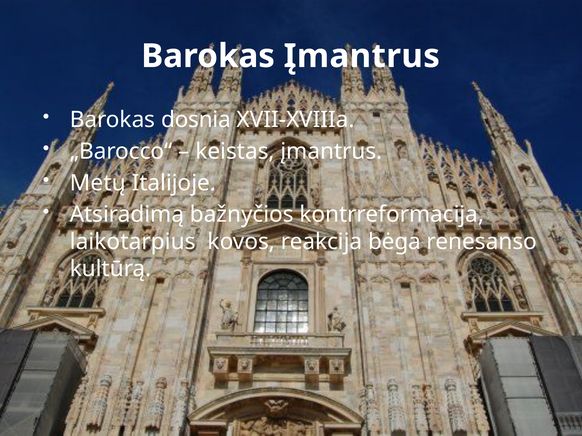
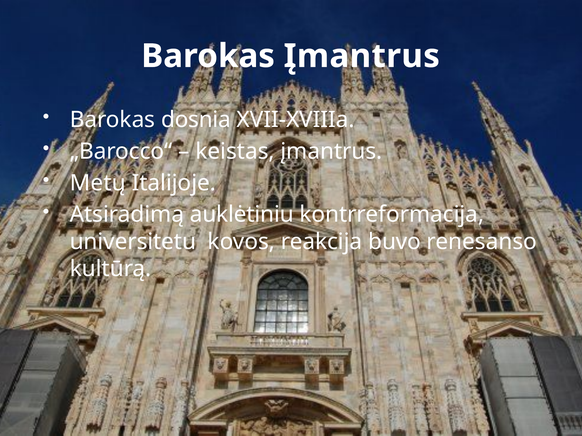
bažnyčios: bažnyčios -> auklėtiniu
laikotarpius: laikotarpius -> universitetu
bėga: bėga -> buvo
